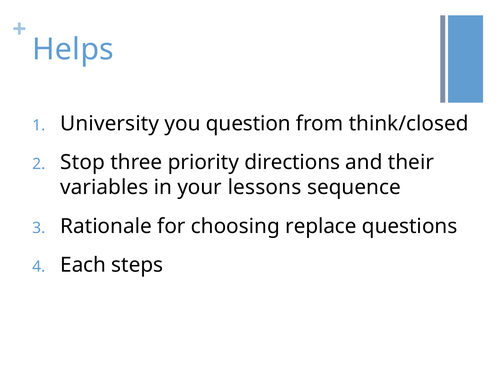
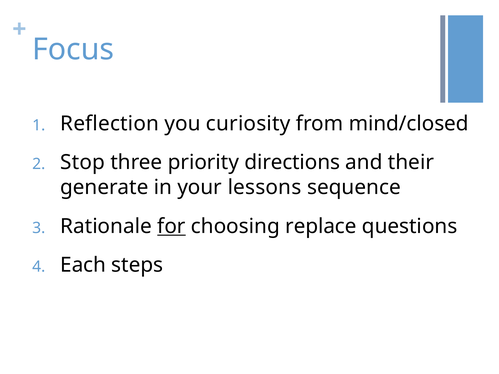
Helps: Helps -> Focus
University: University -> Reflection
question: question -> curiosity
think/closed: think/closed -> mind/closed
variables: variables -> generate
for underline: none -> present
